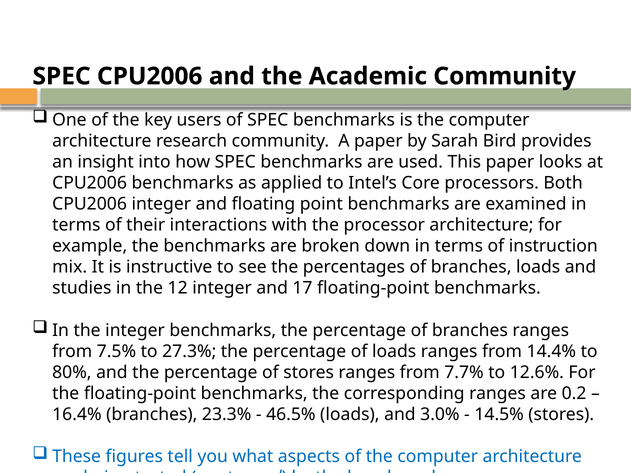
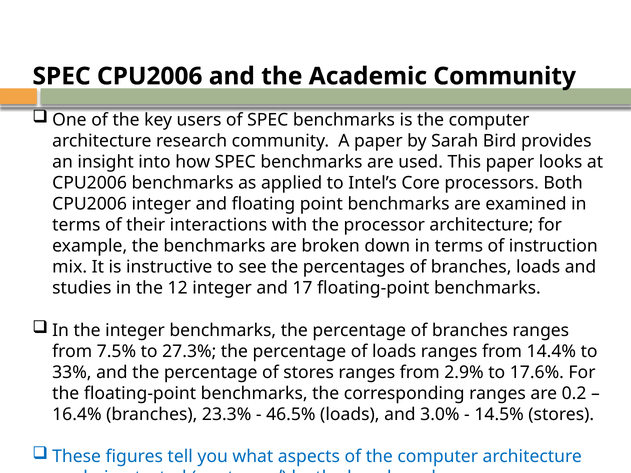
80%: 80% -> 33%
7.7%: 7.7% -> 2.9%
12.6%: 12.6% -> 17.6%
